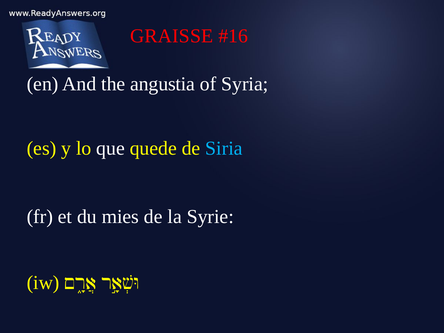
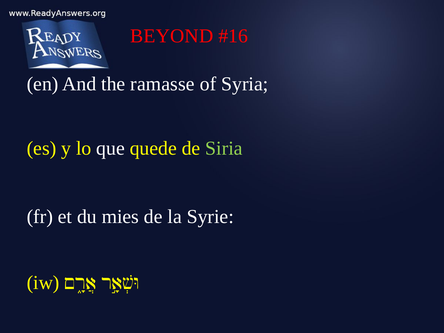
GRAISSE: GRAISSE -> BEYOND
angustia: angustia -> ramasse
Siria colour: light blue -> light green
